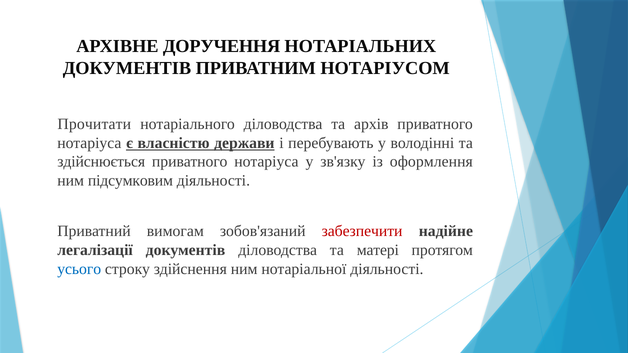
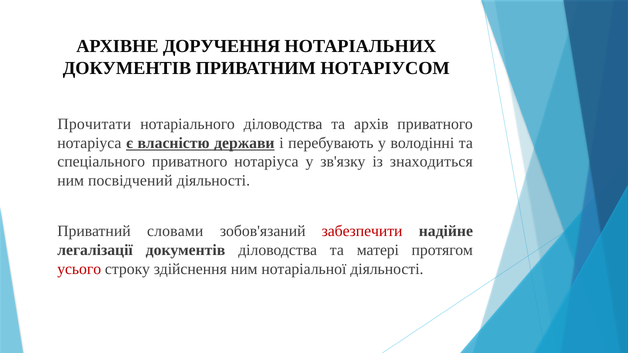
здійснюється: здійснюється -> спеціального
оформлення: оформлення -> знаходиться
підсумковим: підсумковим -> посвідчений
вимогам: вимогам -> словами
усього colour: blue -> red
